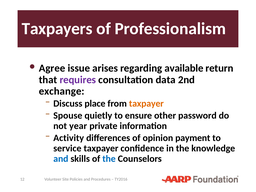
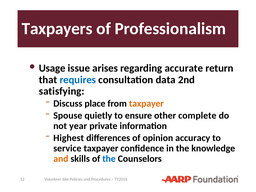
Agree: Agree -> Usage
available: available -> accurate
requires colour: purple -> blue
exchange: exchange -> satisfying
password: password -> complete
Activity: Activity -> Highest
payment: payment -> accuracy
and at (61, 159) colour: blue -> orange
